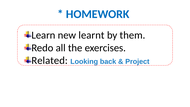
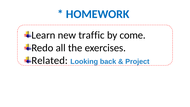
learnt: learnt -> traffic
them: them -> come
